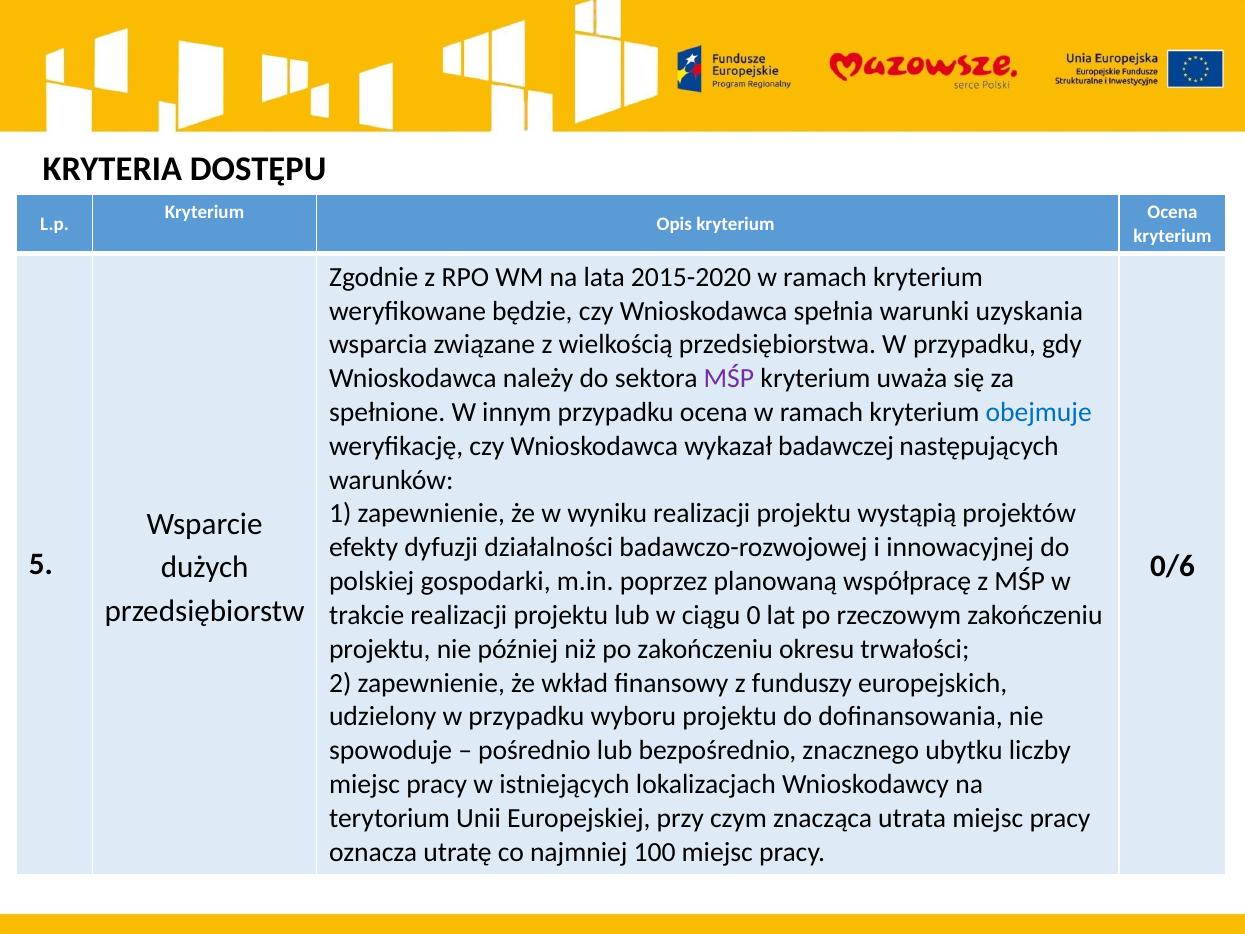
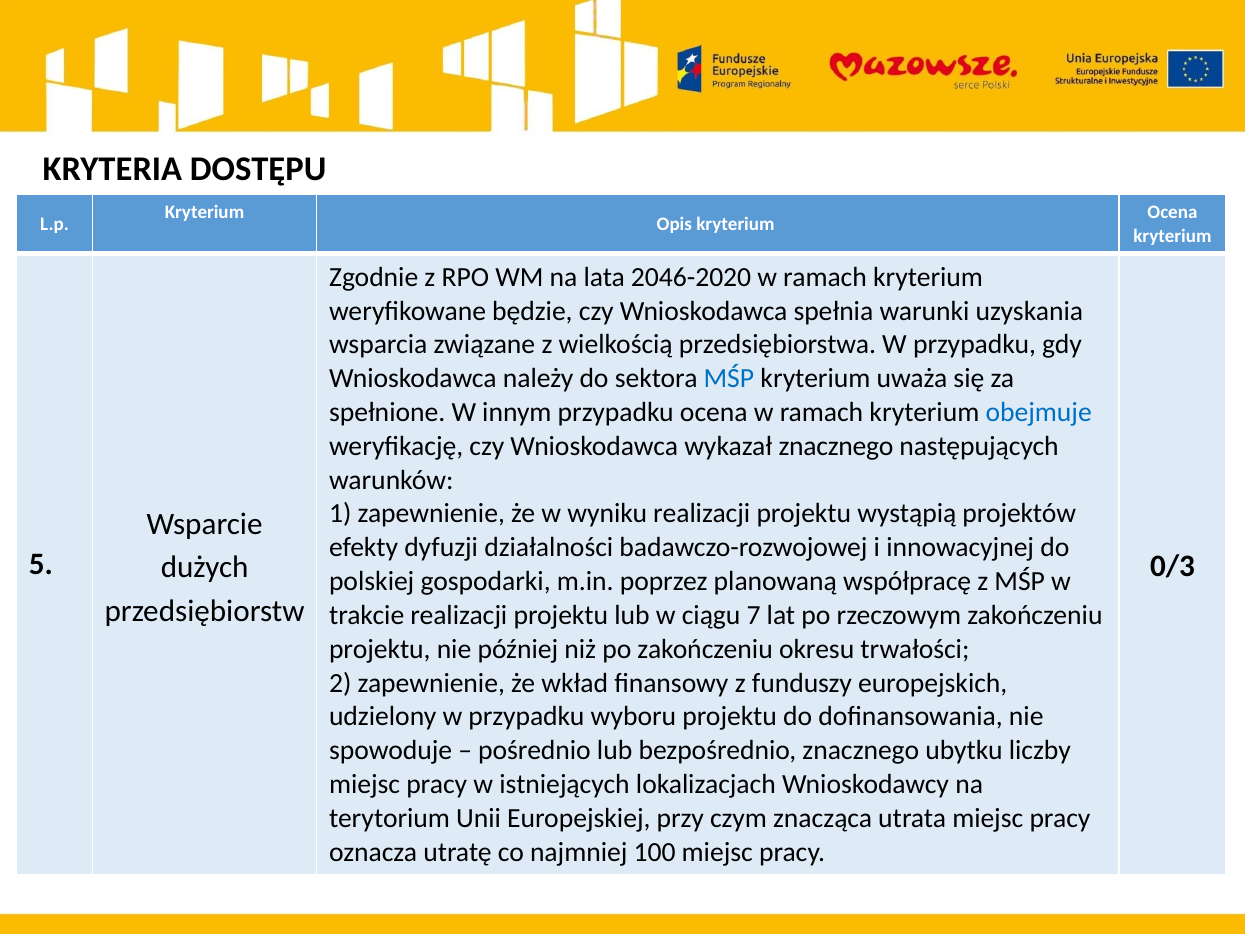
2015-2020: 2015-2020 -> 2046-2020
MŚP at (729, 378) colour: purple -> blue
wykazał badawczej: badawczej -> znacznego
0/6: 0/6 -> 0/3
0: 0 -> 7
